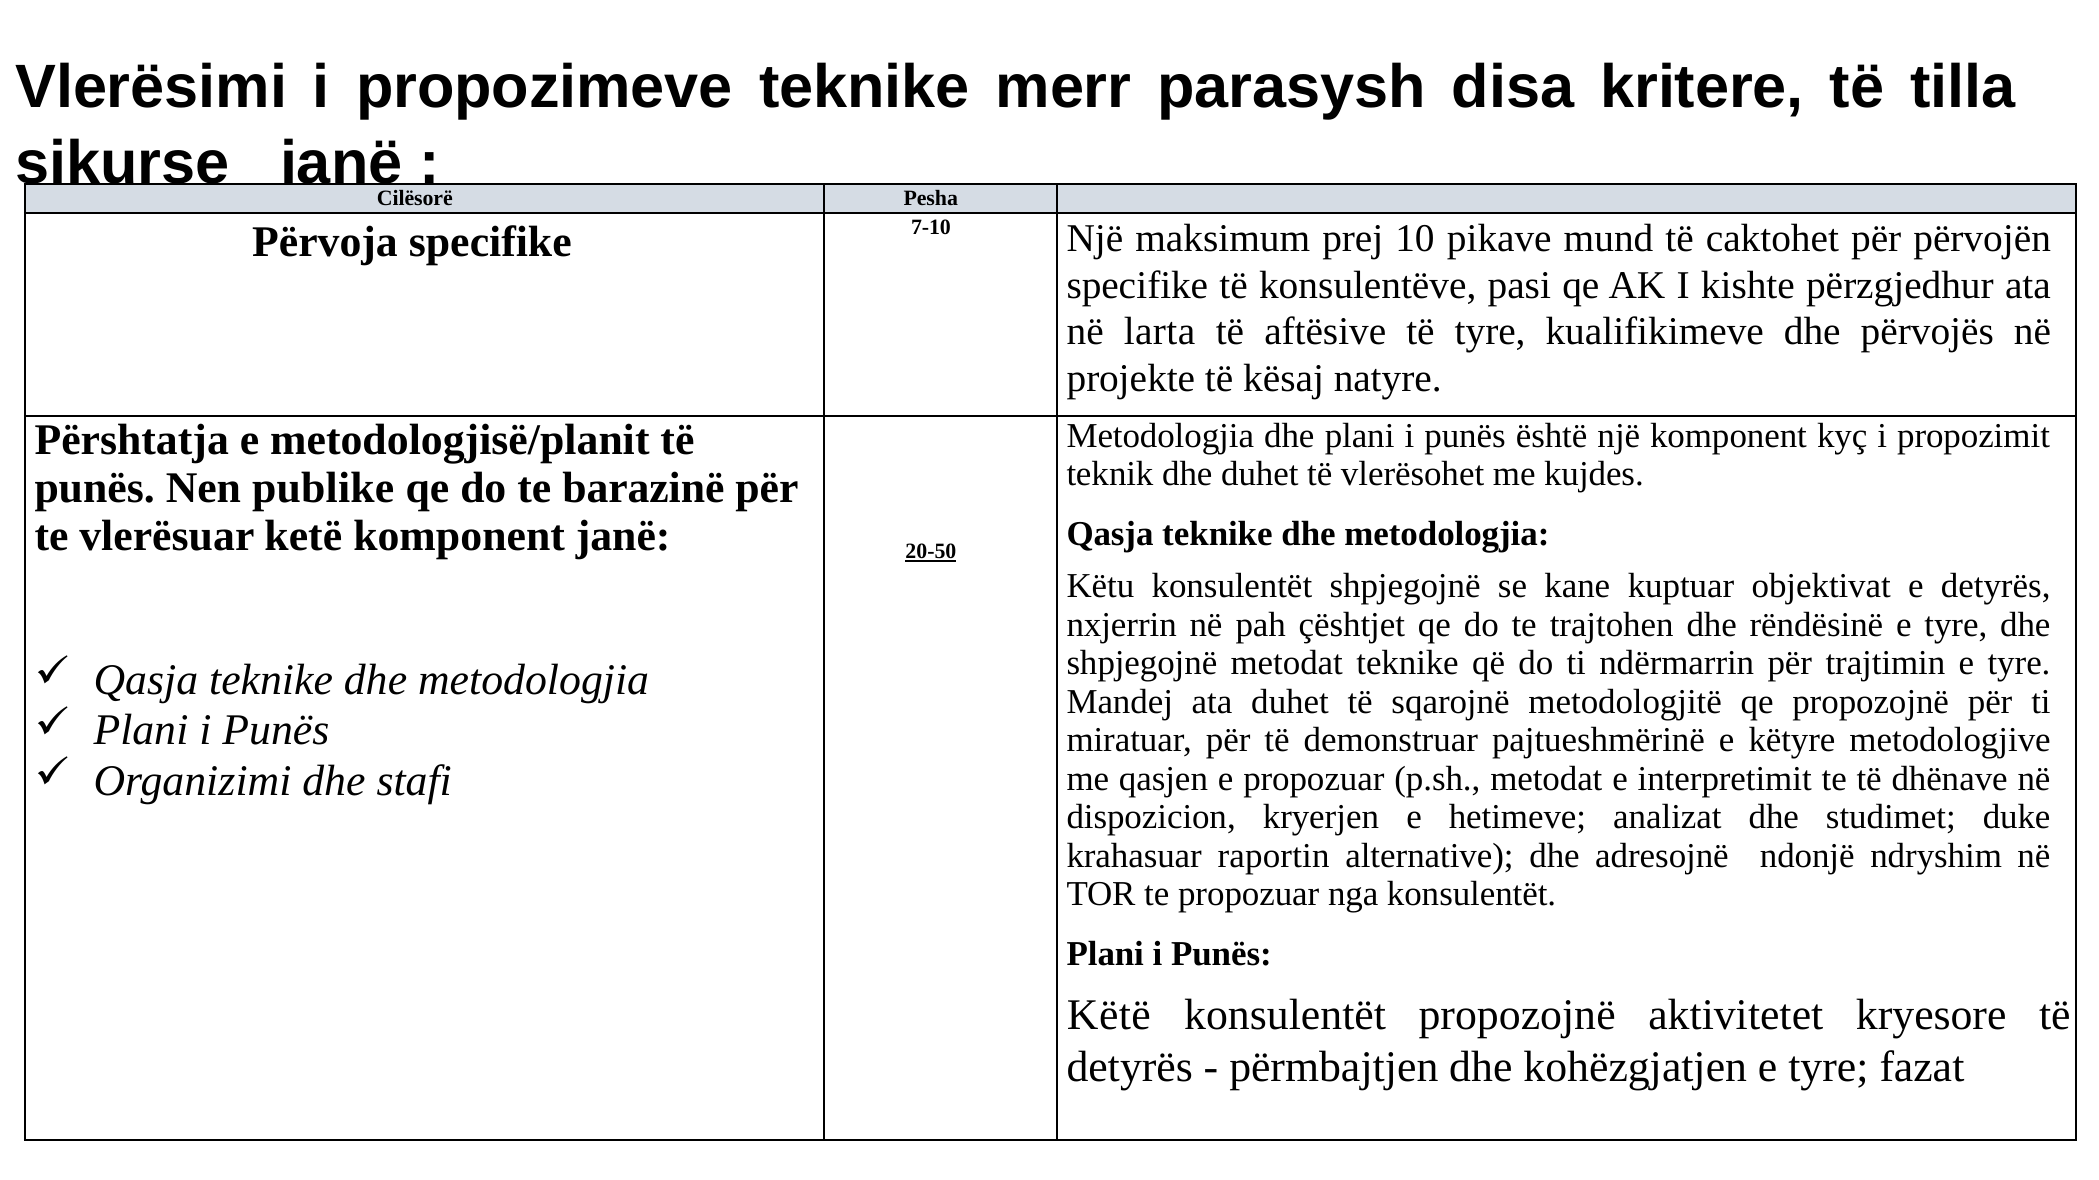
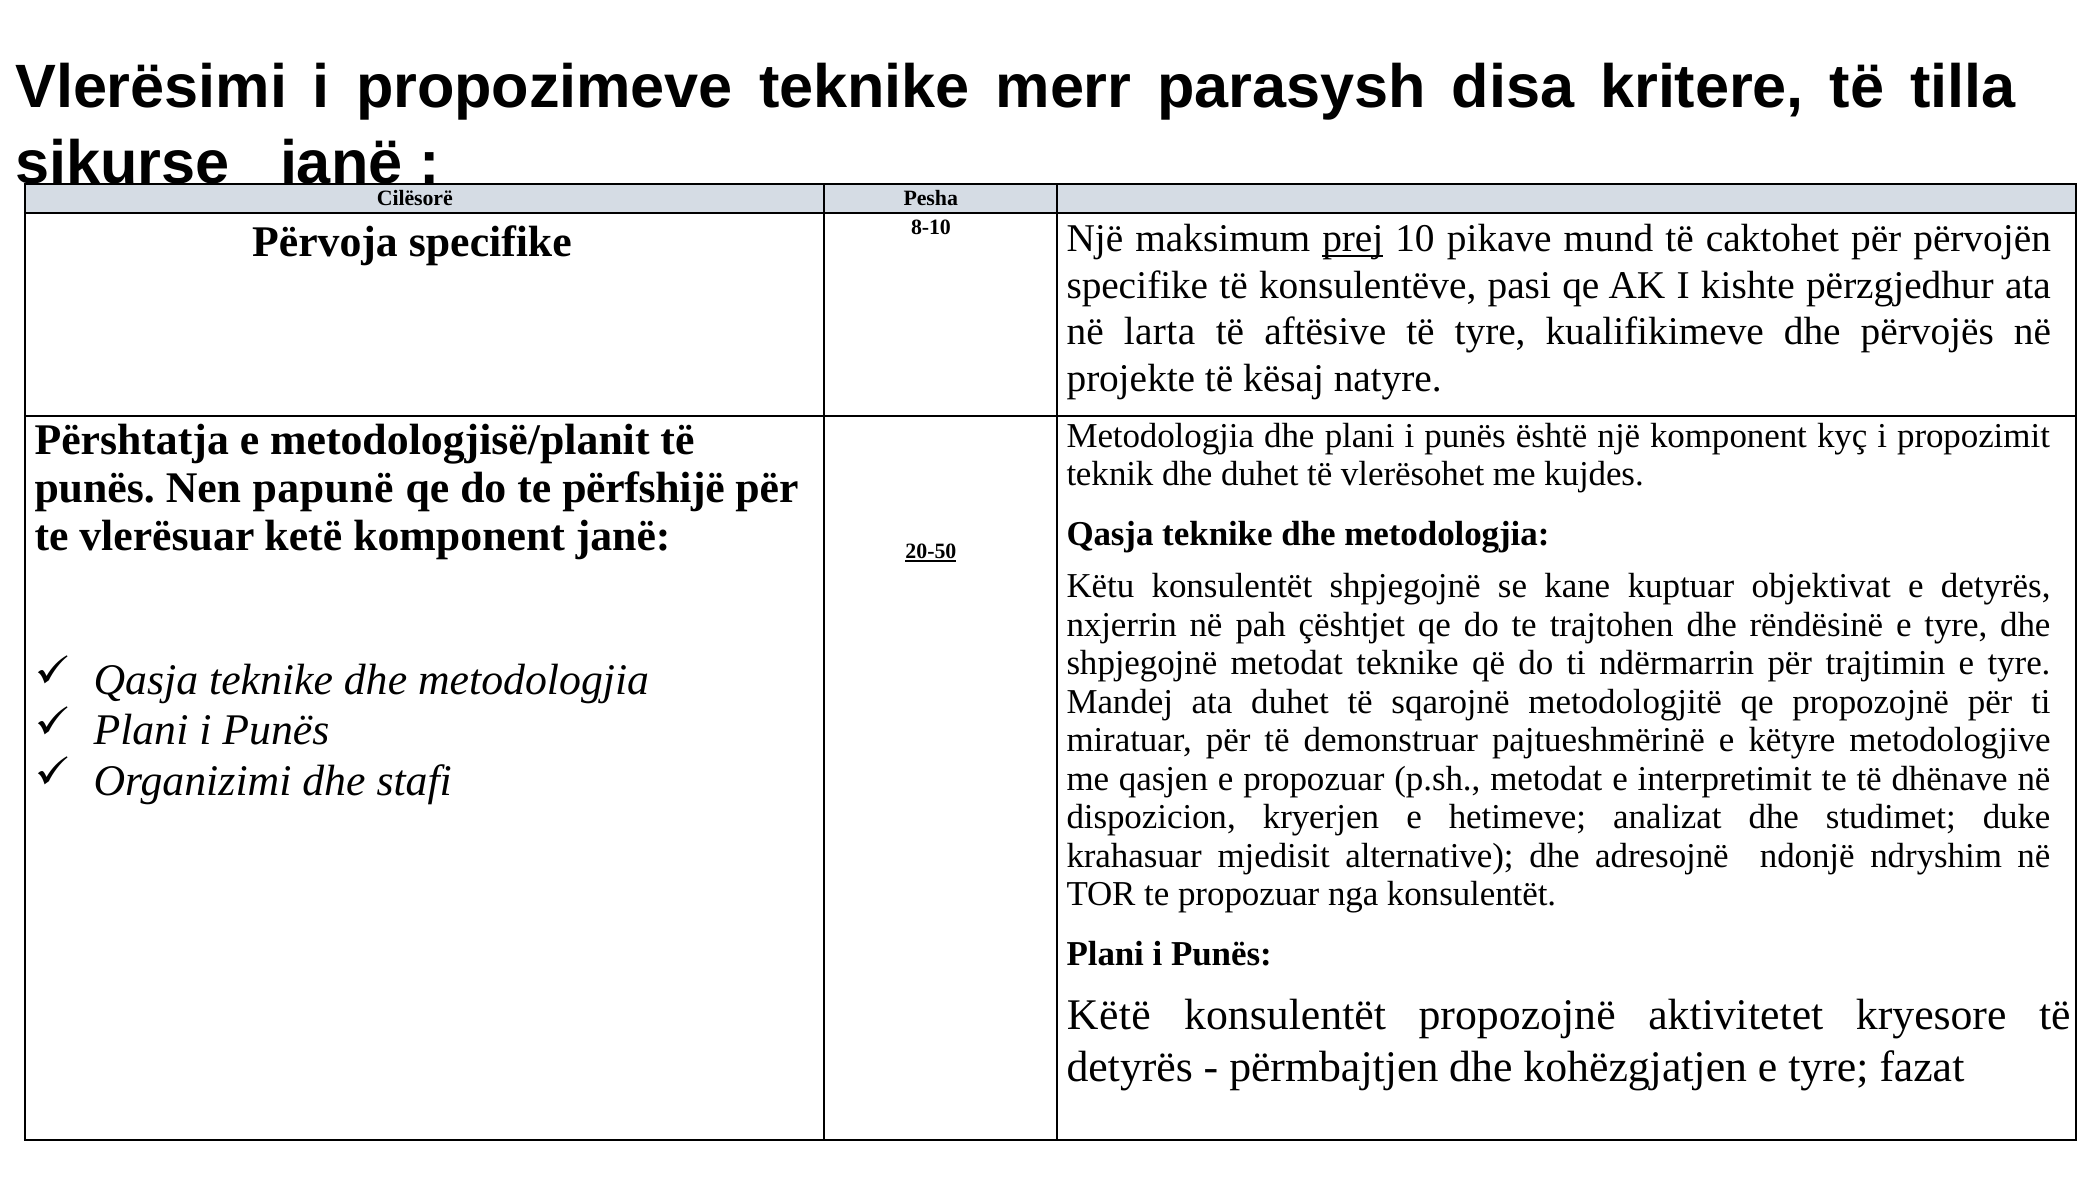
7-10: 7-10 -> 8-10
prej underline: none -> present
publike: publike -> papunë
barazinë: barazinë -> përfshijë
raportin: raportin -> mjedisit
